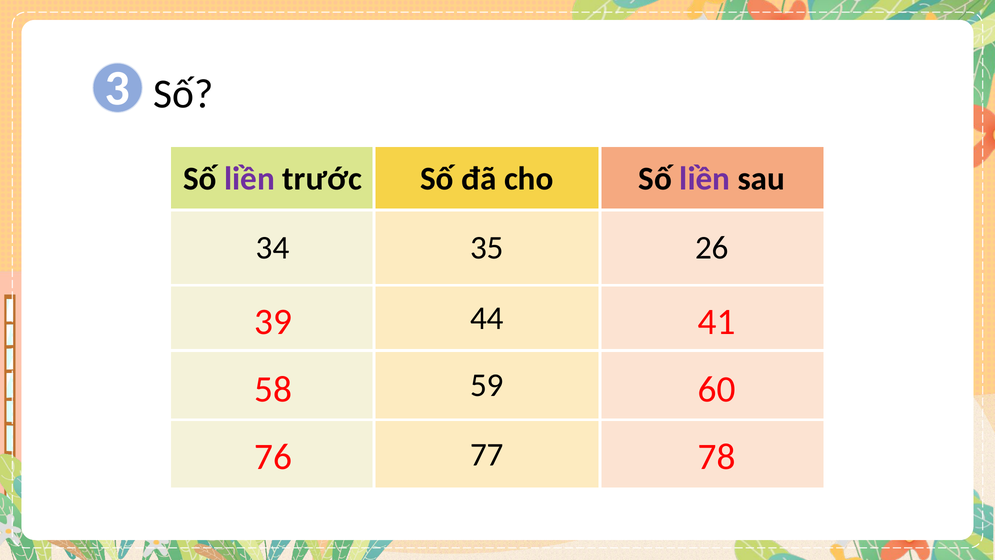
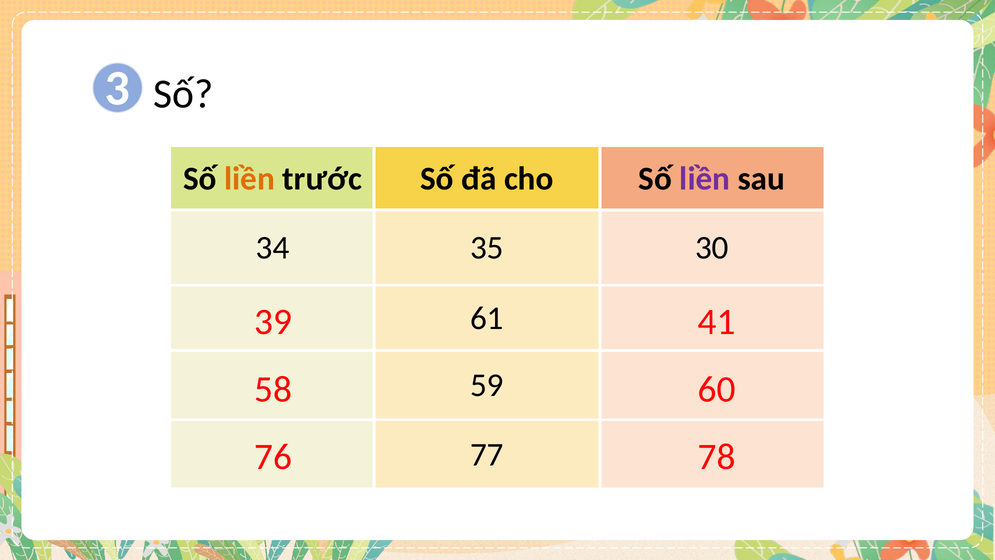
liền at (249, 179) colour: purple -> orange
26: 26 -> 30
44: 44 -> 61
